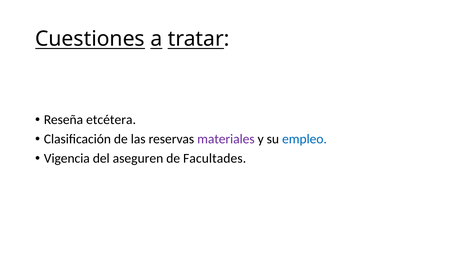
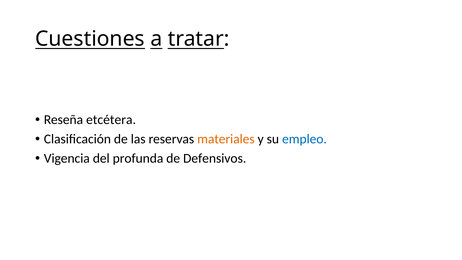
materiales colour: purple -> orange
aseguren: aseguren -> profunda
Facultades: Facultades -> Defensivos
